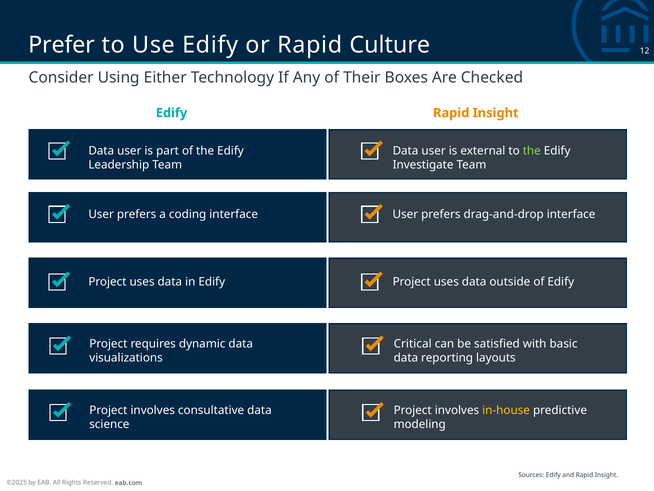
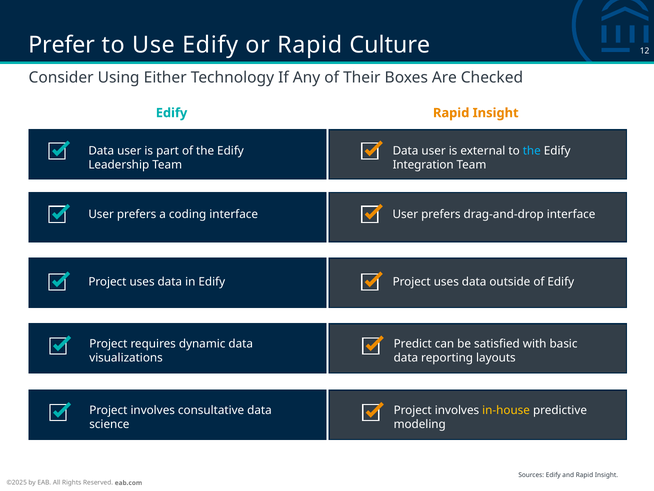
the at (532, 151) colour: light green -> light blue
Investigate: Investigate -> Integration
Critical: Critical -> Predict
